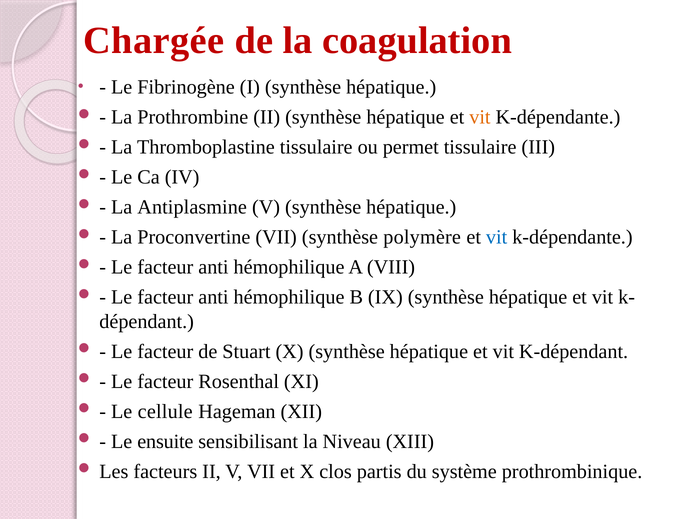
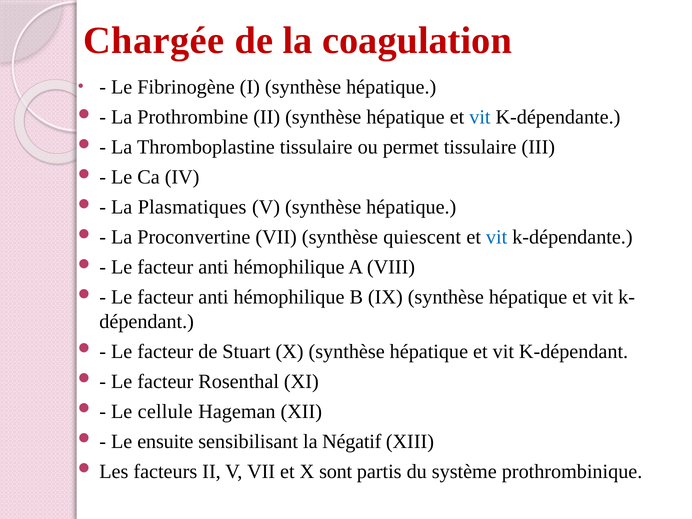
vit at (480, 117) colour: orange -> blue
Antiplasmine: Antiplasmine -> Plasmatiques
polymère: polymère -> quiescent
Niveau: Niveau -> Négatif
clos: clos -> sont
